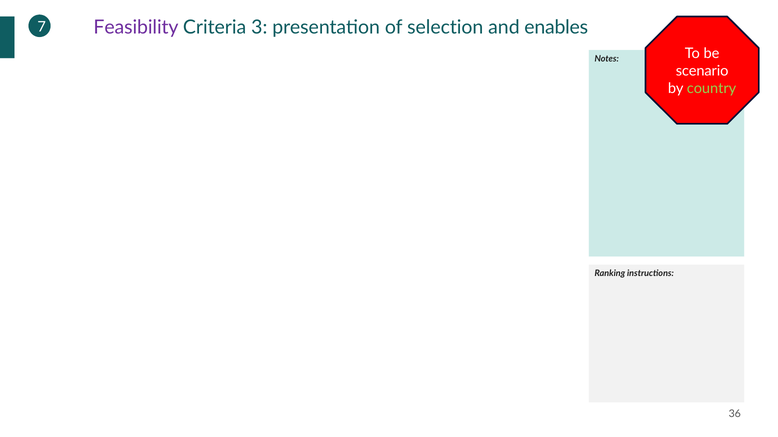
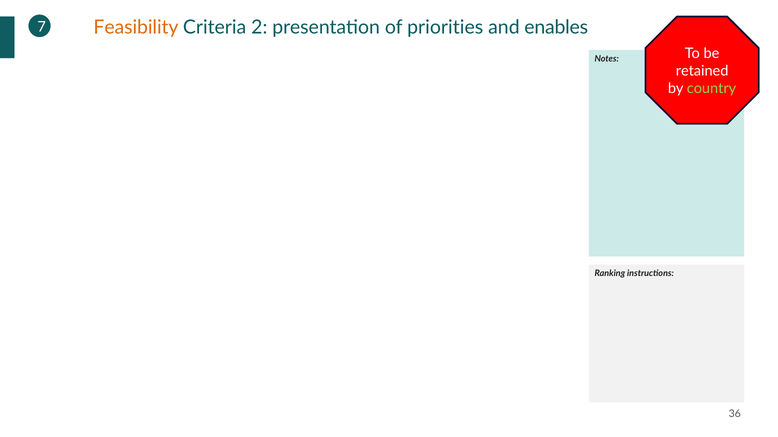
Feasibility colour: purple -> orange
3: 3 -> 2
selection: selection -> priorities
scenario: scenario -> retained
